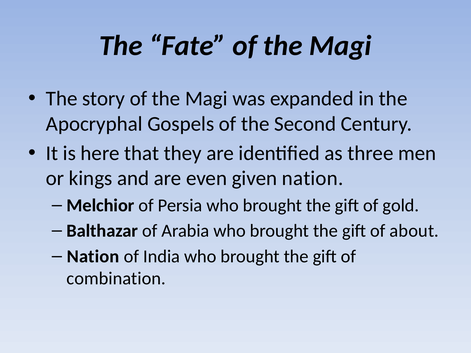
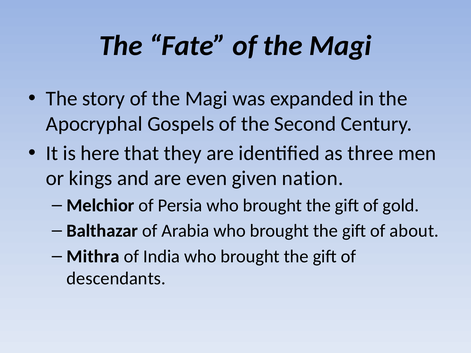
Nation at (93, 257): Nation -> Mithra
combination: combination -> descendants
